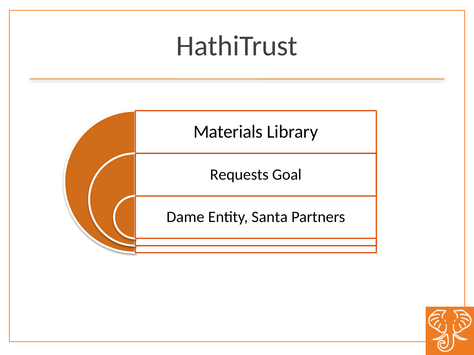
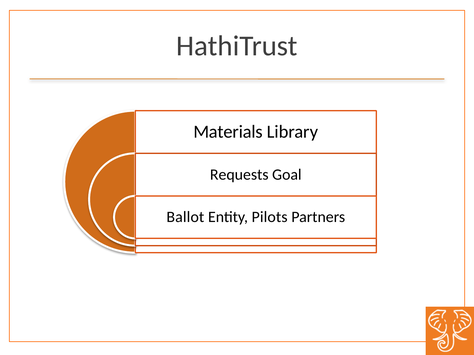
Dame: Dame -> Ballot
Santa: Santa -> Pilots
